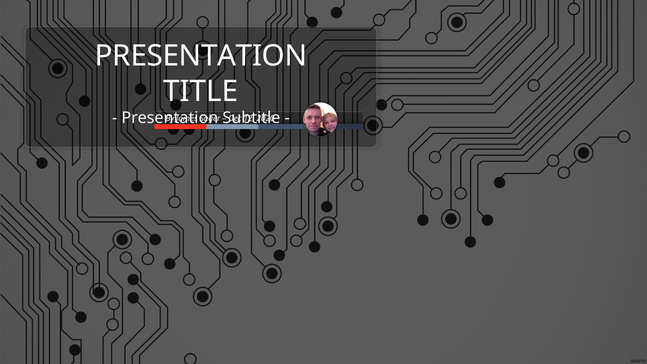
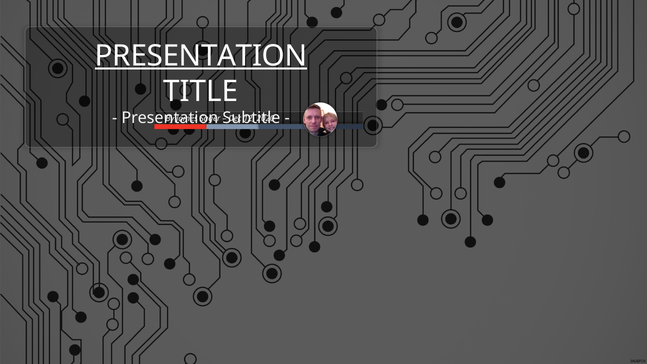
PRESENTATION at (201, 56) underline: none -> present
